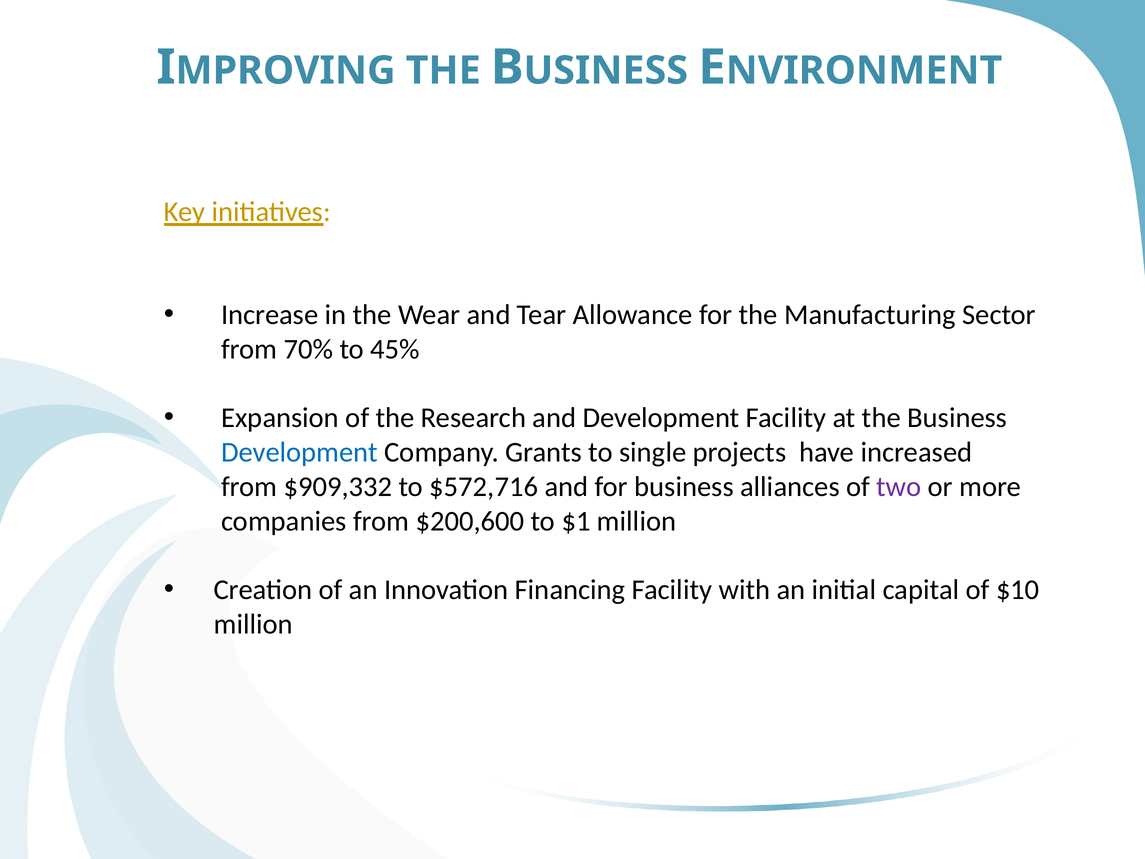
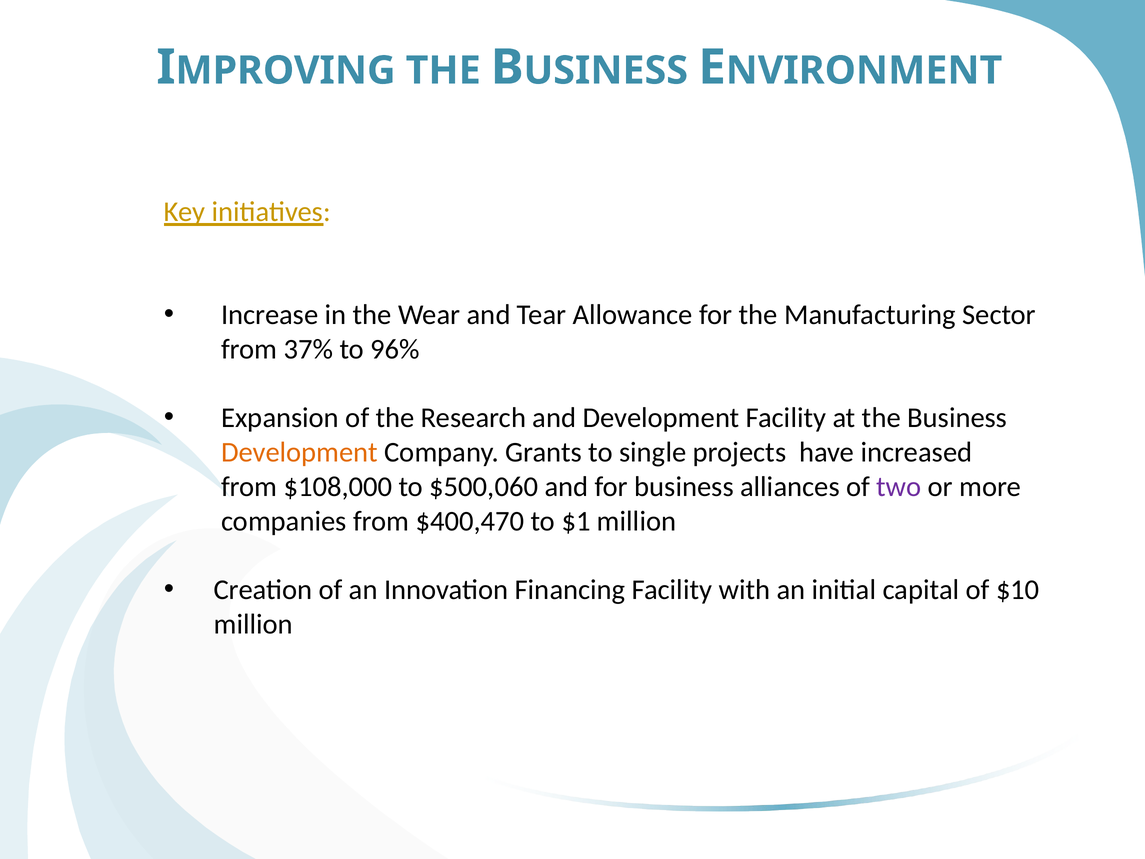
70%: 70% -> 37%
45%: 45% -> 96%
Development at (299, 452) colour: blue -> orange
$909,332: $909,332 -> $108,000
$572,716: $572,716 -> $500,060
$200,600: $200,600 -> $400,470
